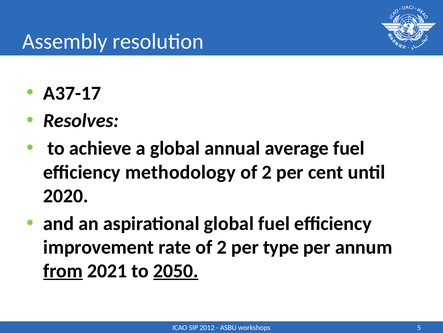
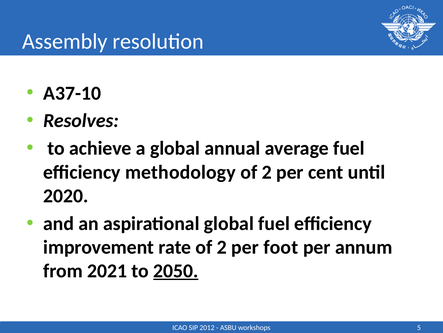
A37-17: A37-17 -> A37-10
type: type -> foot
from underline: present -> none
